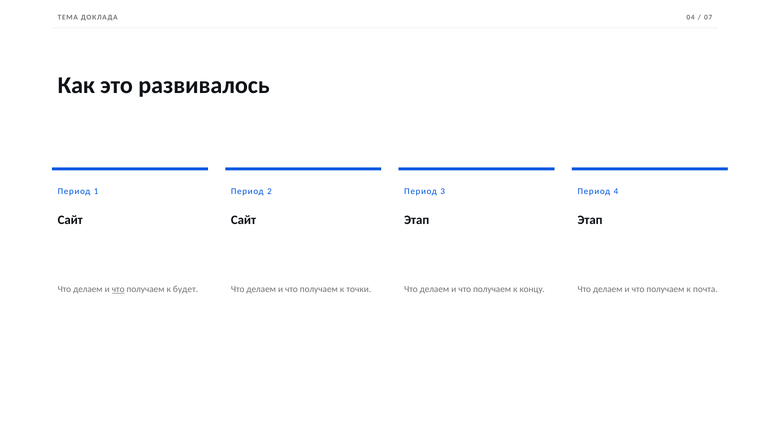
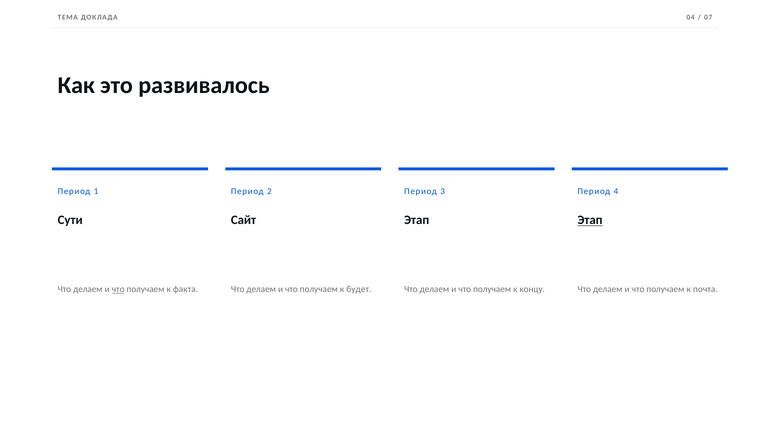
Сайт at (70, 220): Сайт -> Сути
Этап at (590, 220) underline: none -> present
будет: будет -> факта
точки: точки -> будет
